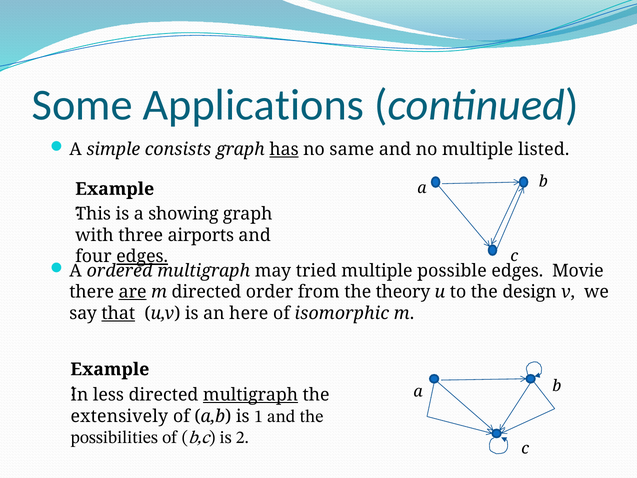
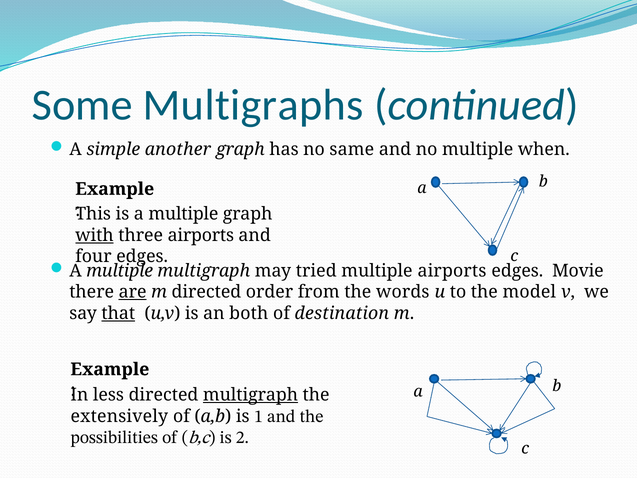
Applications: Applications -> Multigraphs
consists: consists -> another
has underline: present -> none
listed: listed -> when
is a showing: showing -> multiple
with underline: none -> present
edges at (142, 256) underline: present -> none
ordered at (120, 271): ordered -> multiple
multiple possible: possible -> airports
theory: theory -> words
design: design -> model
here: here -> both
isomorphic: isomorphic -> destination
